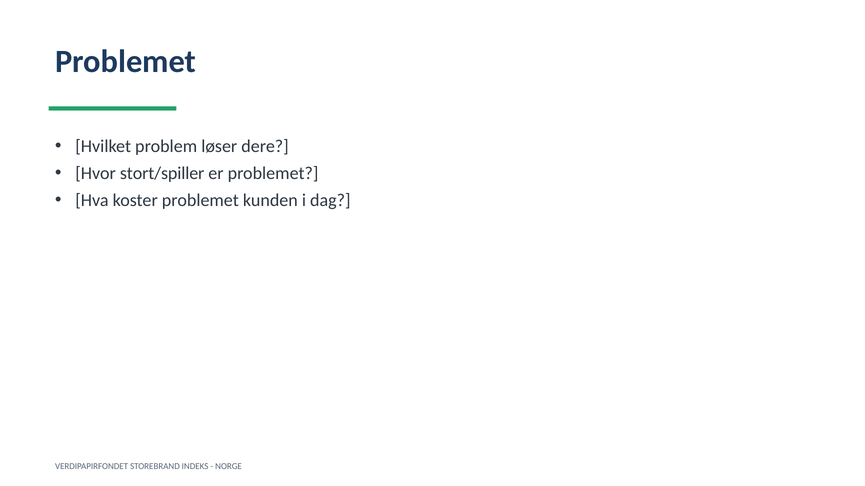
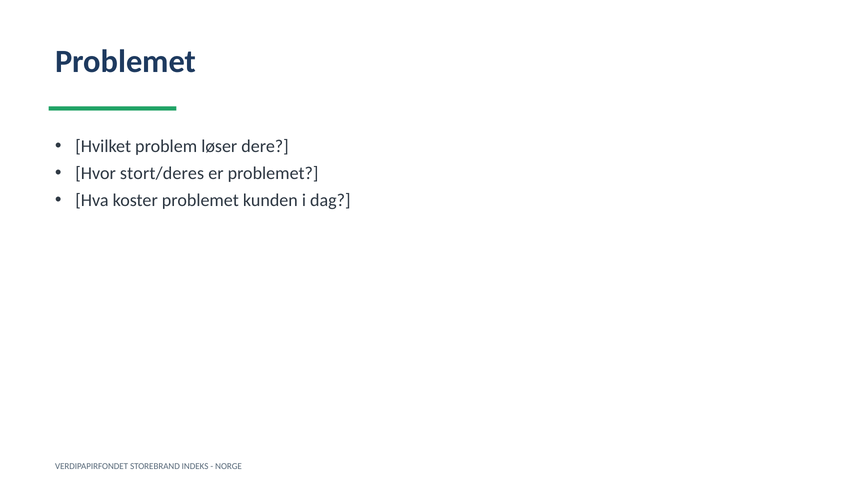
stort/spiller: stort/spiller -> stort/deres
